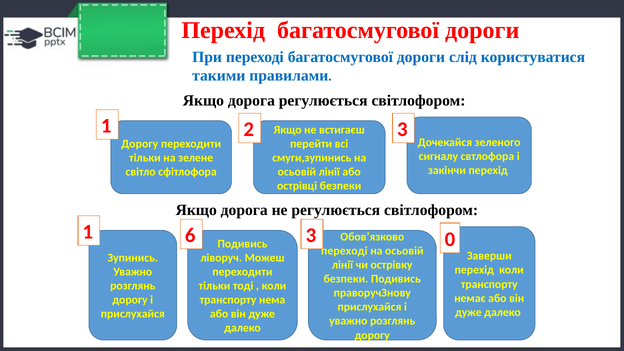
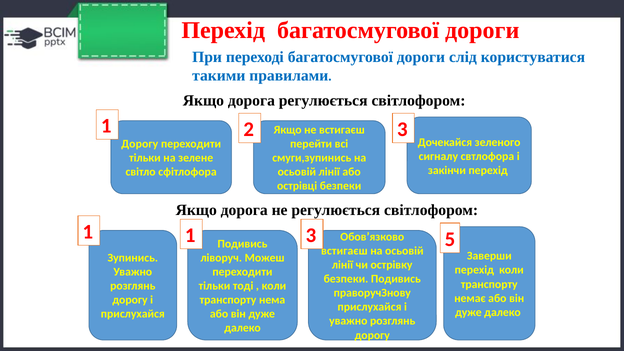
1 6: 6 -> 1
0: 0 -> 5
переході at (344, 251): переході -> встигаєш
